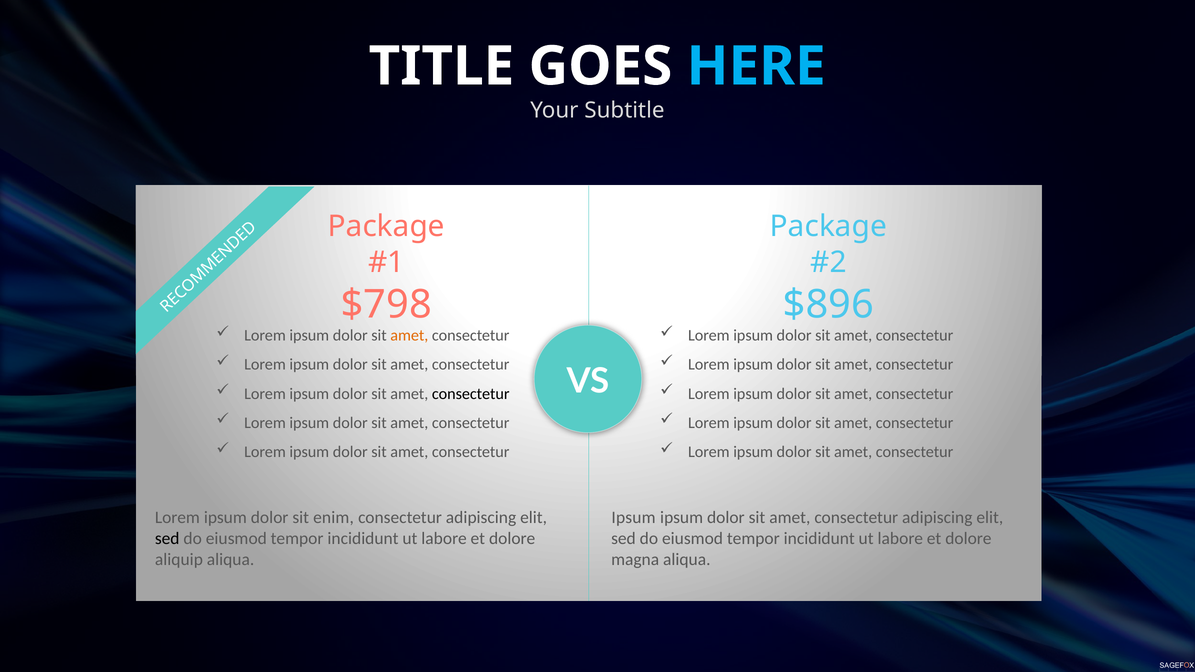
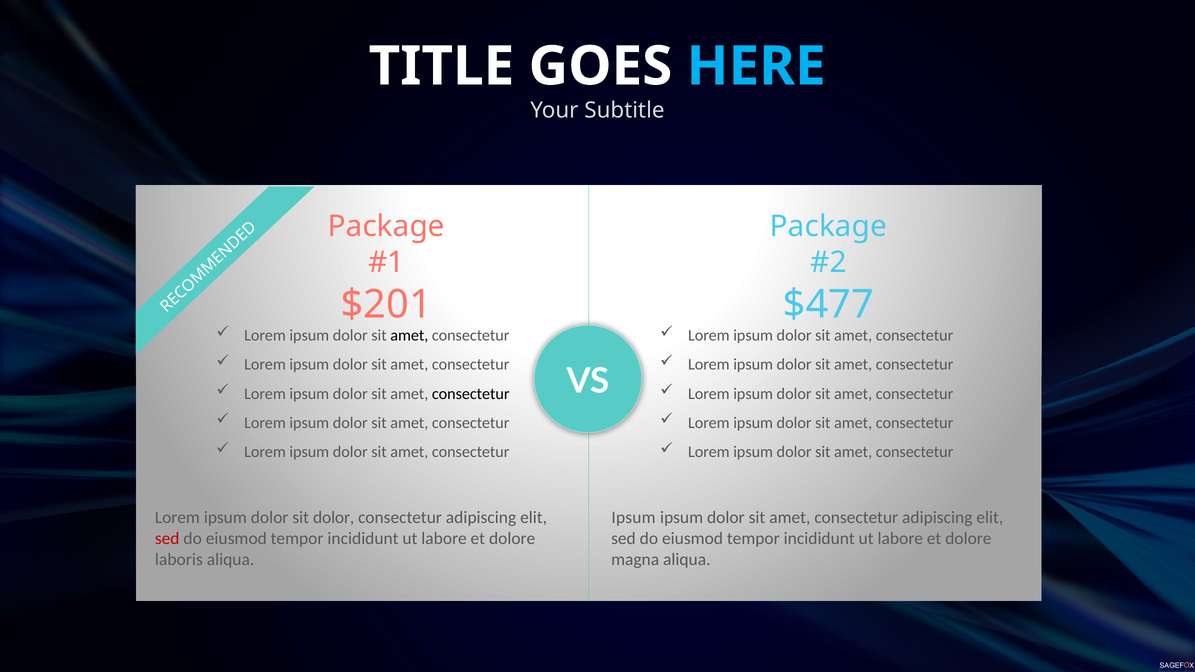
$798: $798 -> $201
$896: $896 -> $477
amet at (409, 335) colour: orange -> black
sit enim: enim -> dolor
sed at (167, 538) colour: black -> red
aliquip: aliquip -> laboris
